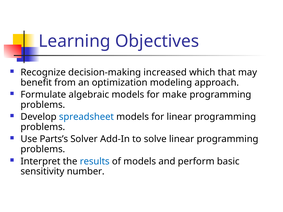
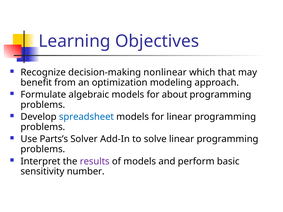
increased: increased -> nonlinear
make: make -> about
results colour: blue -> purple
